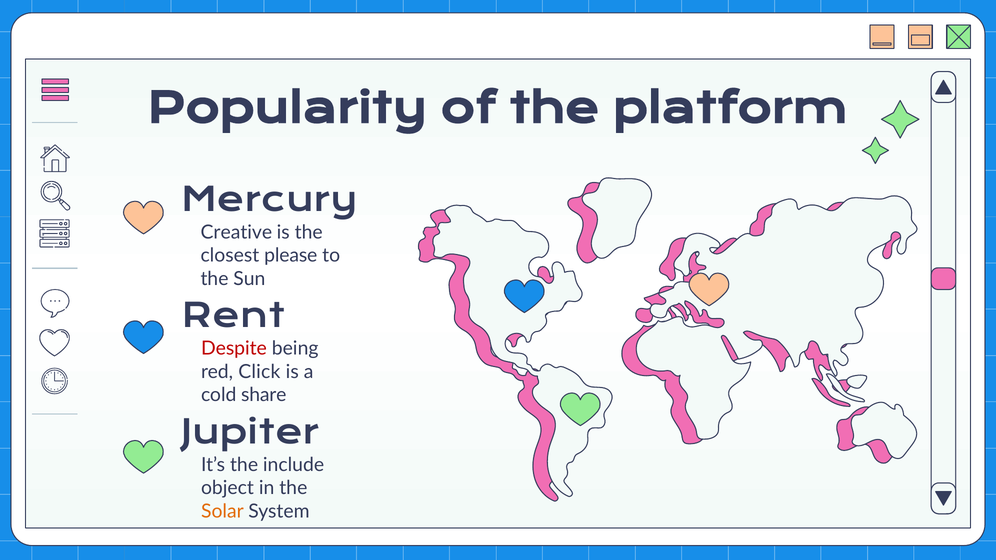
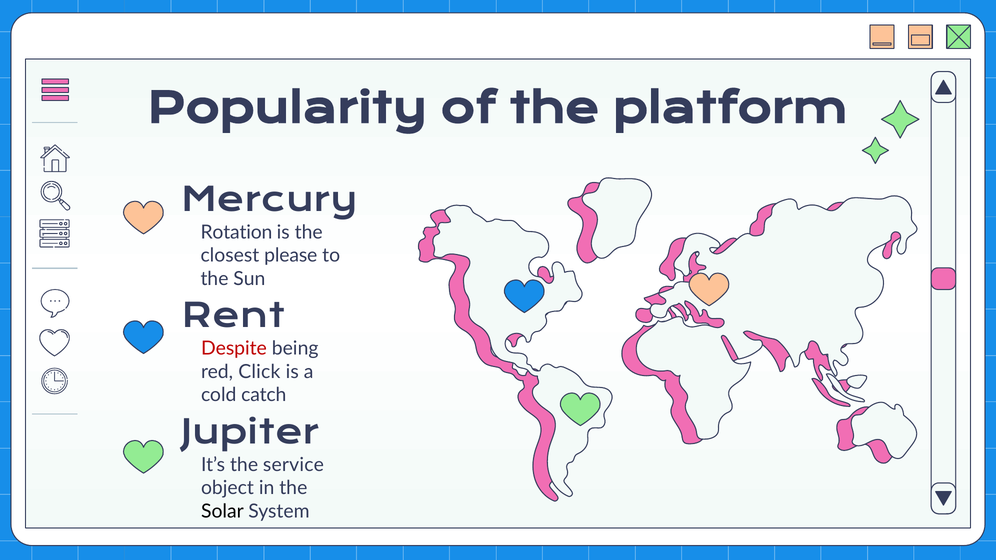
Creative: Creative -> Rotation
share: share -> catch
include: include -> service
Solar colour: orange -> black
